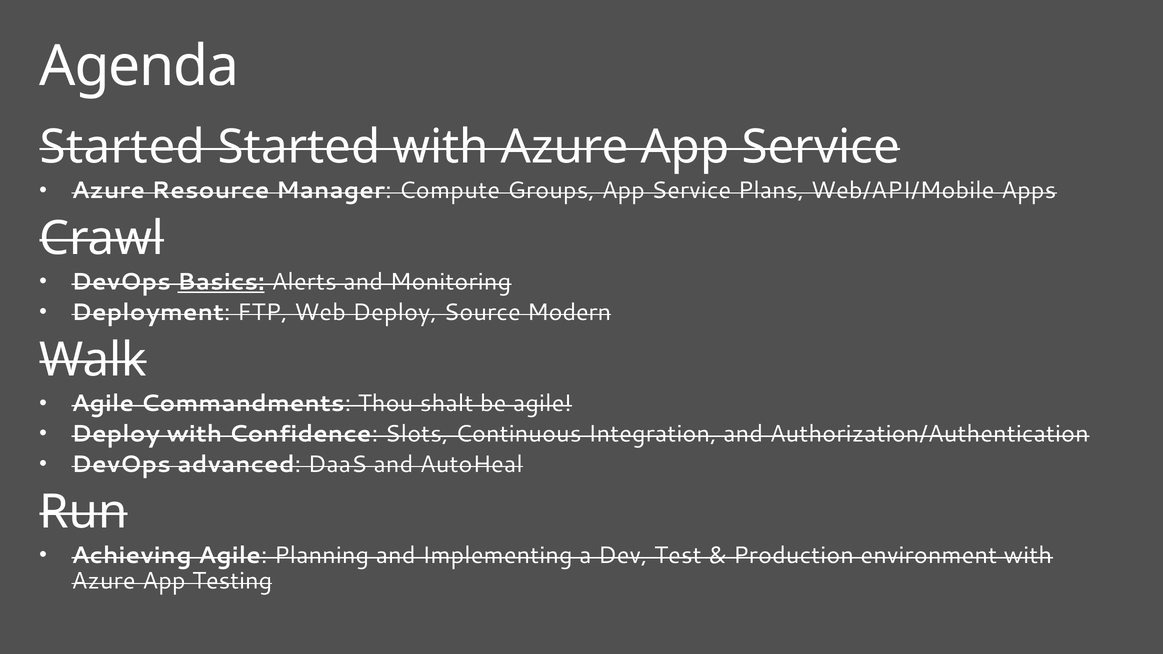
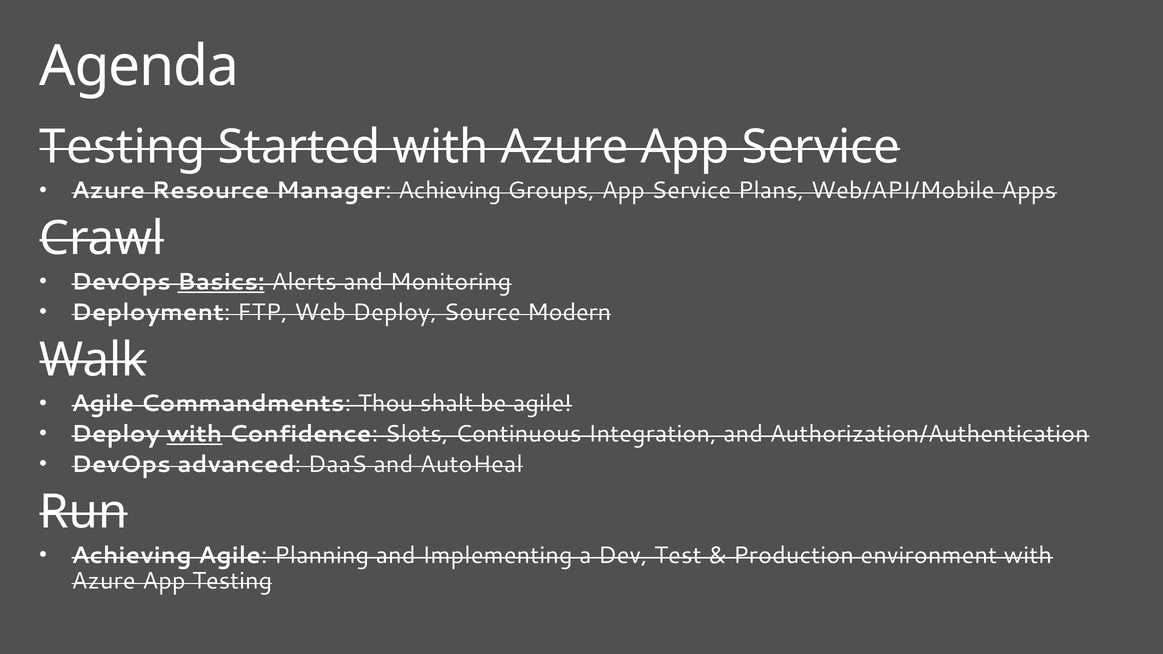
Started at (122, 147): Started -> Testing
Manager Compute: Compute -> Achieving
with at (194, 434) underline: none -> present
